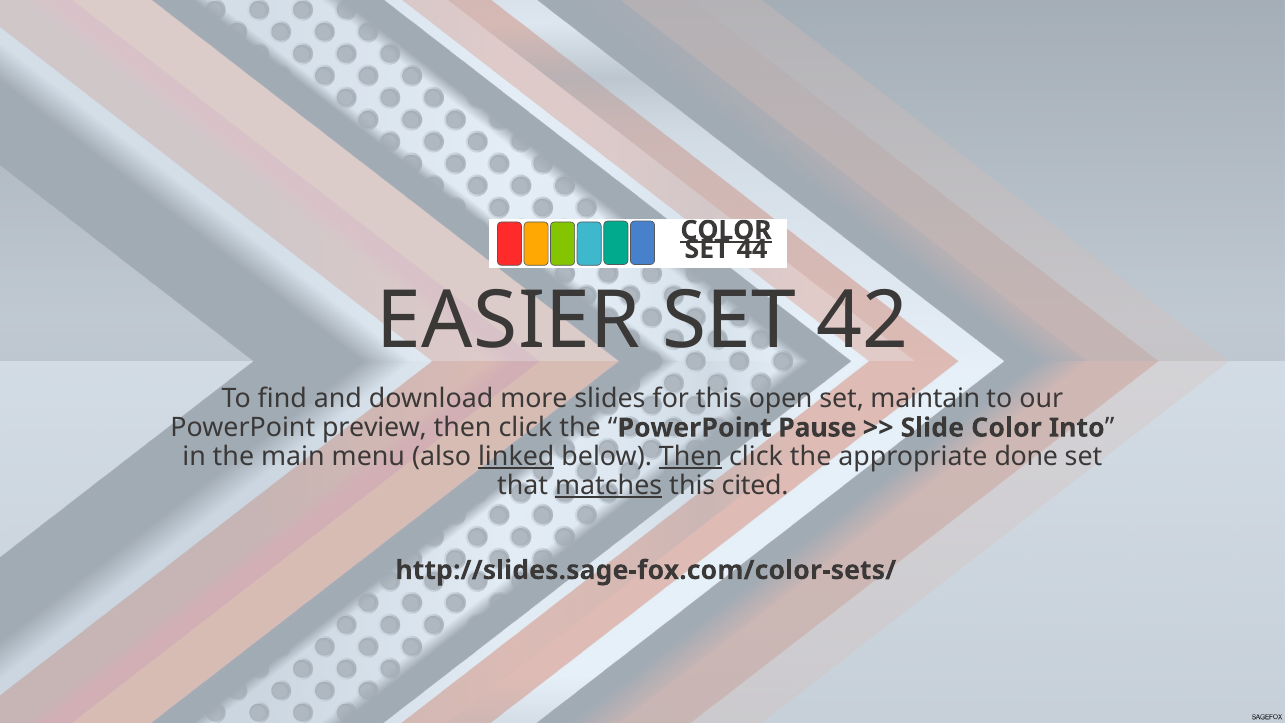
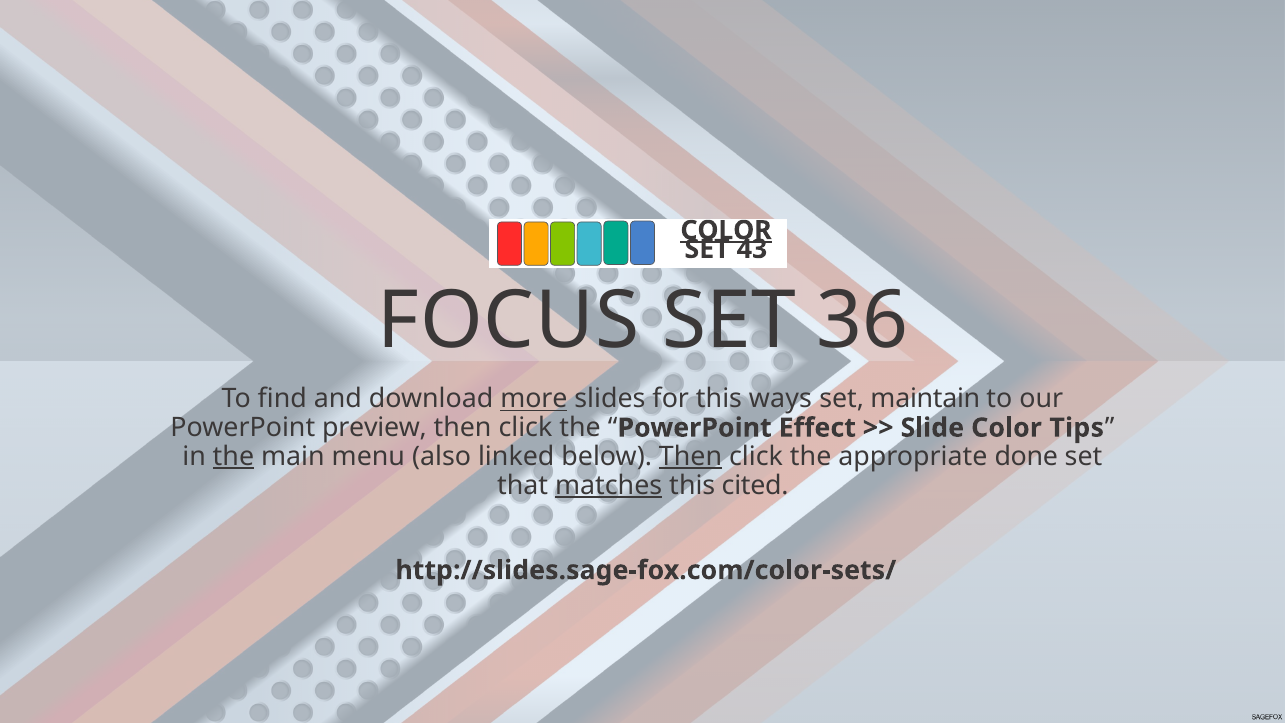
44: 44 -> 43
EASIER: EASIER -> FOCUS
42: 42 -> 36
more underline: none -> present
open: open -> ways
Pause: Pause -> Effect
Into: Into -> Tips
the at (233, 457) underline: none -> present
linked underline: present -> none
